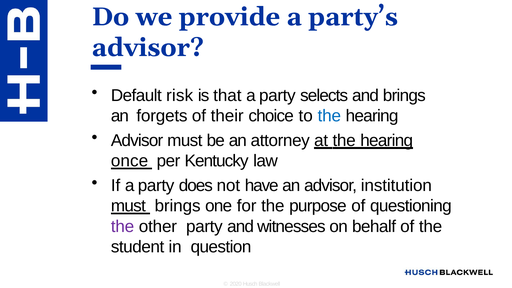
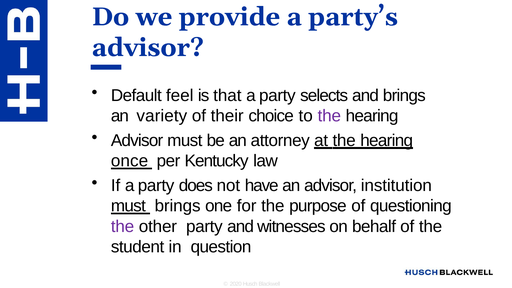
risk: risk -> feel
forgets: forgets -> variety
the at (329, 116) colour: blue -> purple
